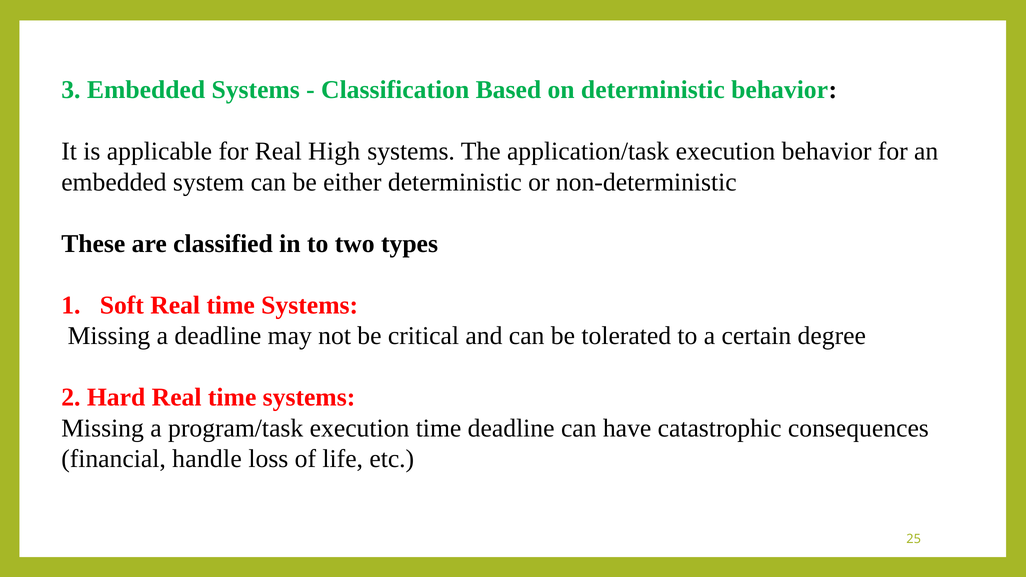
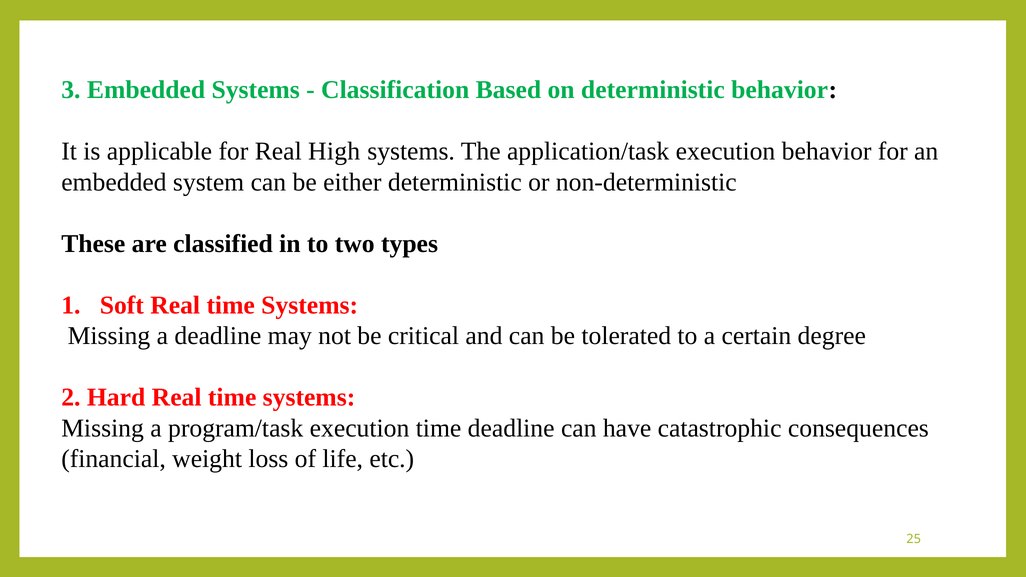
handle: handle -> weight
